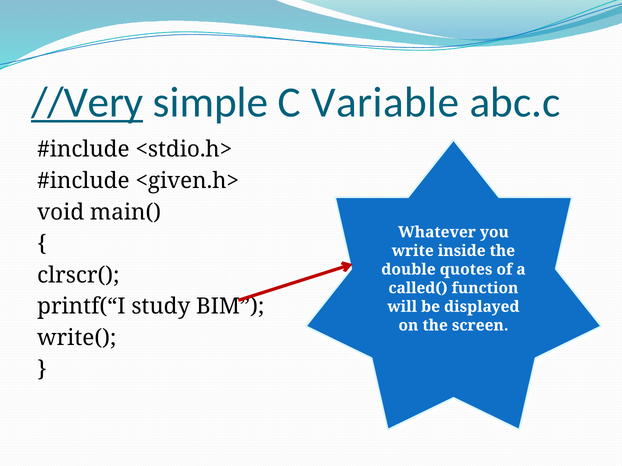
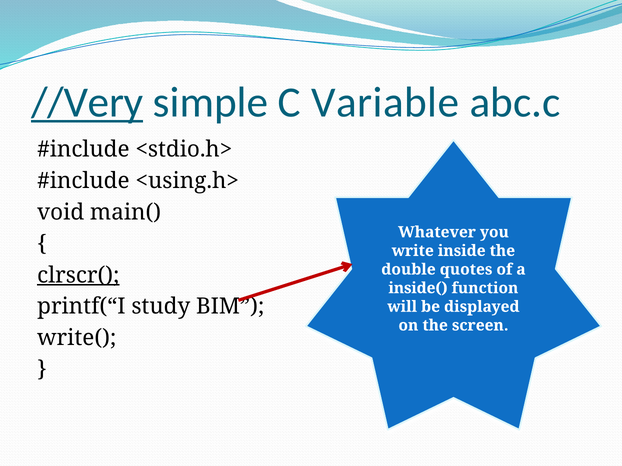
<given.h>: <given.h> -> <using.h>
clrscr( underline: none -> present
called(: called( -> inside(
